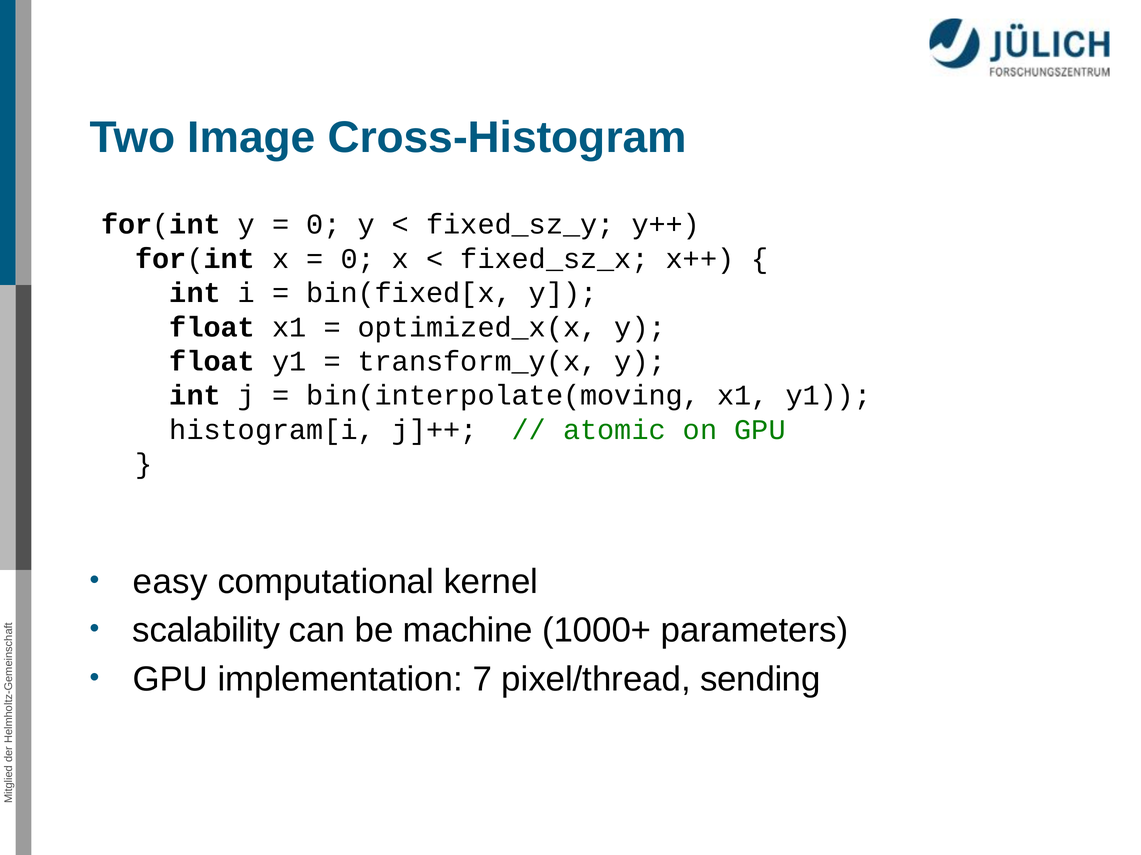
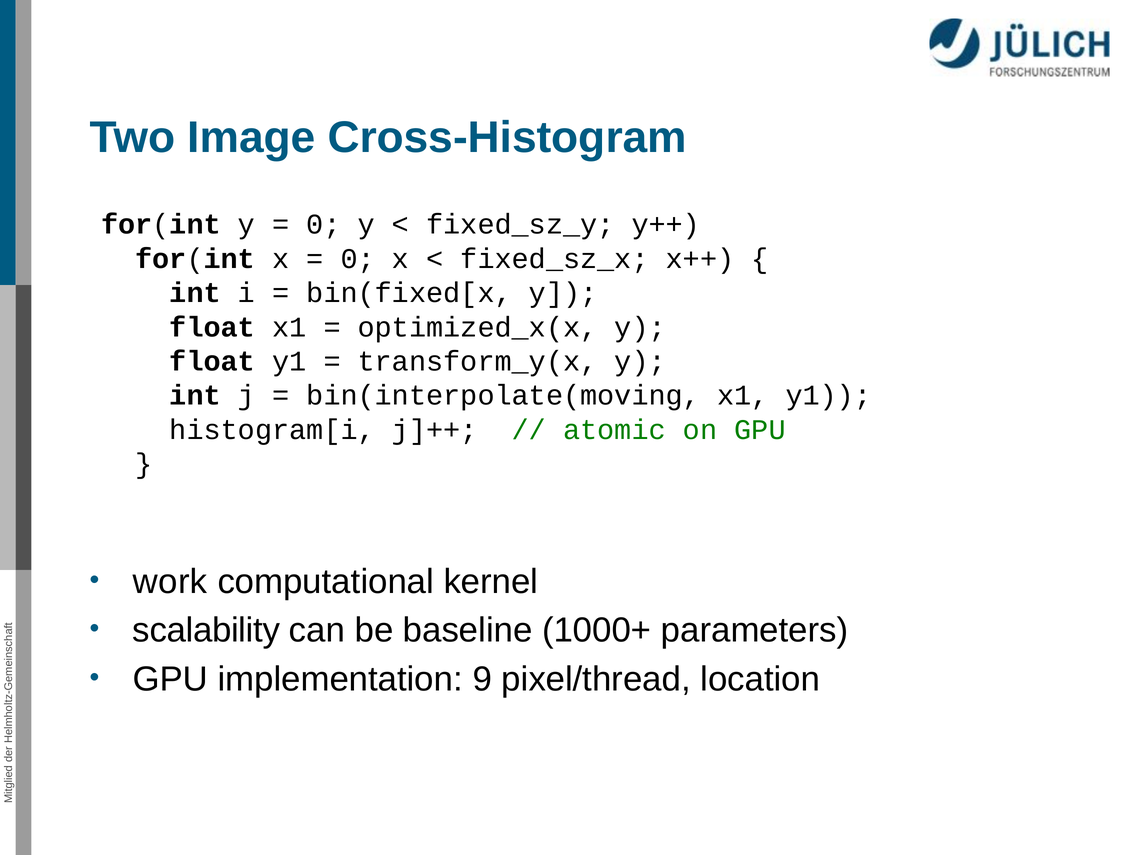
easy: easy -> work
machine: machine -> baseline
7: 7 -> 9
sending: sending -> location
